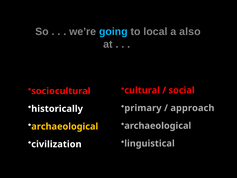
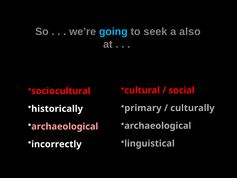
local: local -> seek
approach: approach -> culturally
archaeological at (65, 126) colour: yellow -> pink
civilization: civilization -> incorrectly
